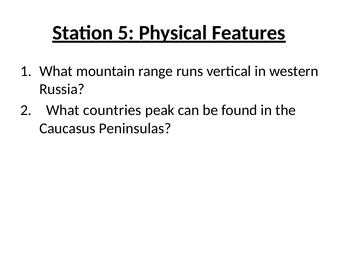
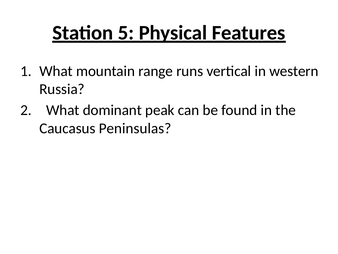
countries: countries -> dominant
